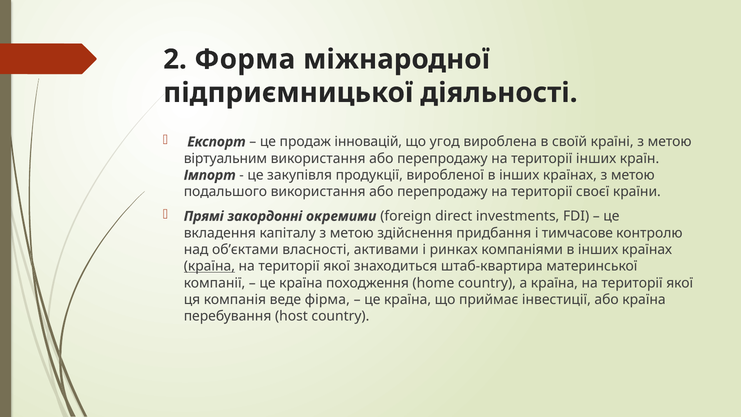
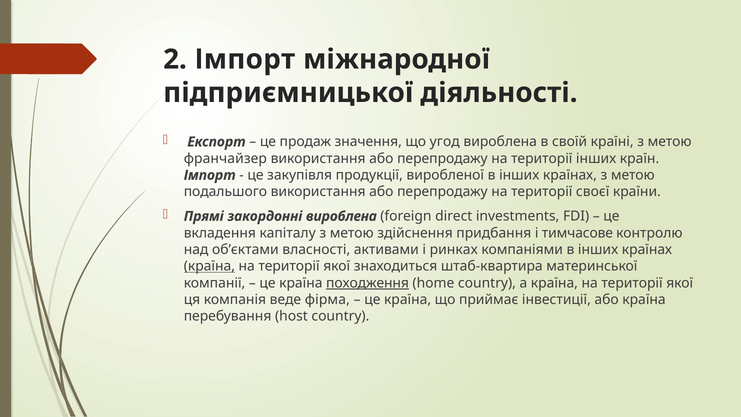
2 Форма: Форма -> Імпорт
інновацій: інновацій -> значення
віртуальним: віртуальним -> франчайзер
закордонні окремими: окремими -> вироблена
походження underline: none -> present
